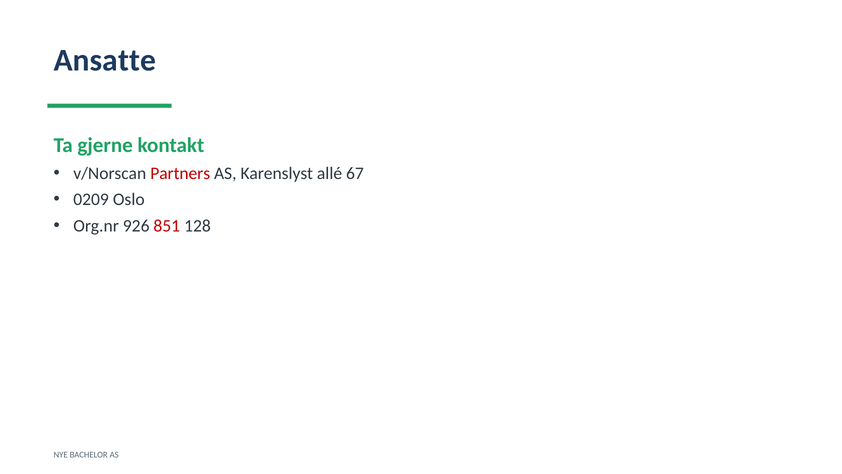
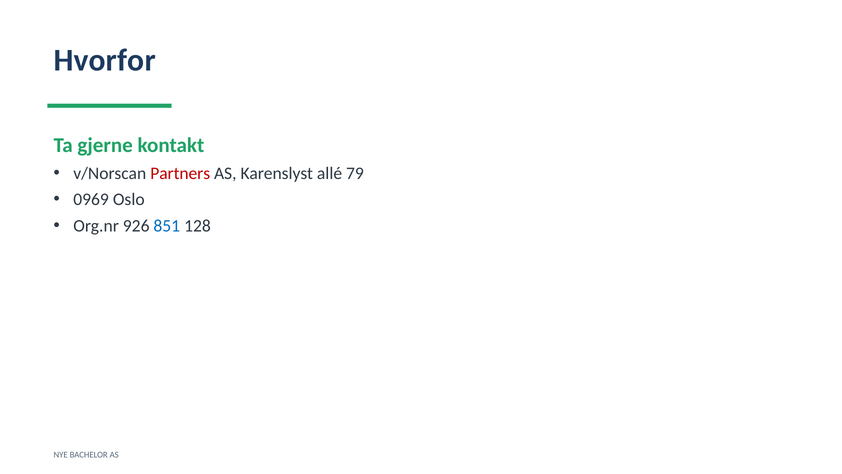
Ansatte: Ansatte -> Hvorfor
67: 67 -> 79
0209: 0209 -> 0969
851 colour: red -> blue
